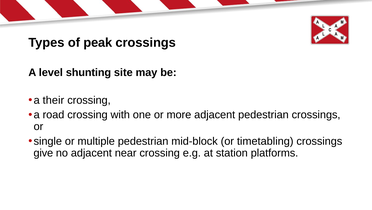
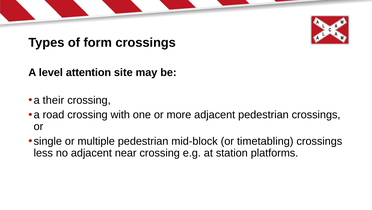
peak: peak -> form
shunting: shunting -> attention
give: give -> less
